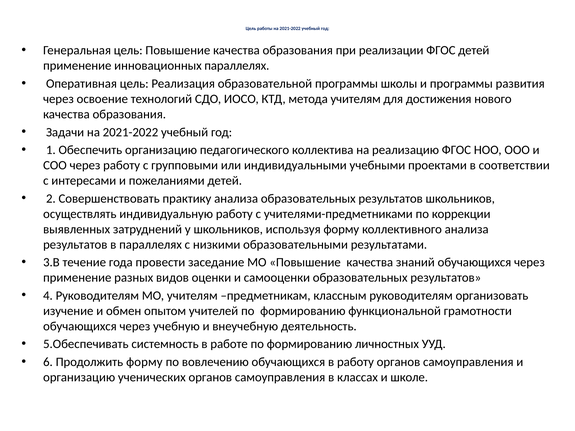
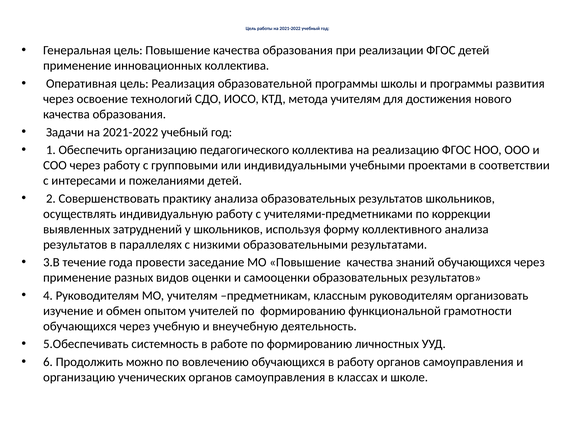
инновационных параллелях: параллелях -> коллектива
Продолжить форму: форму -> можно
